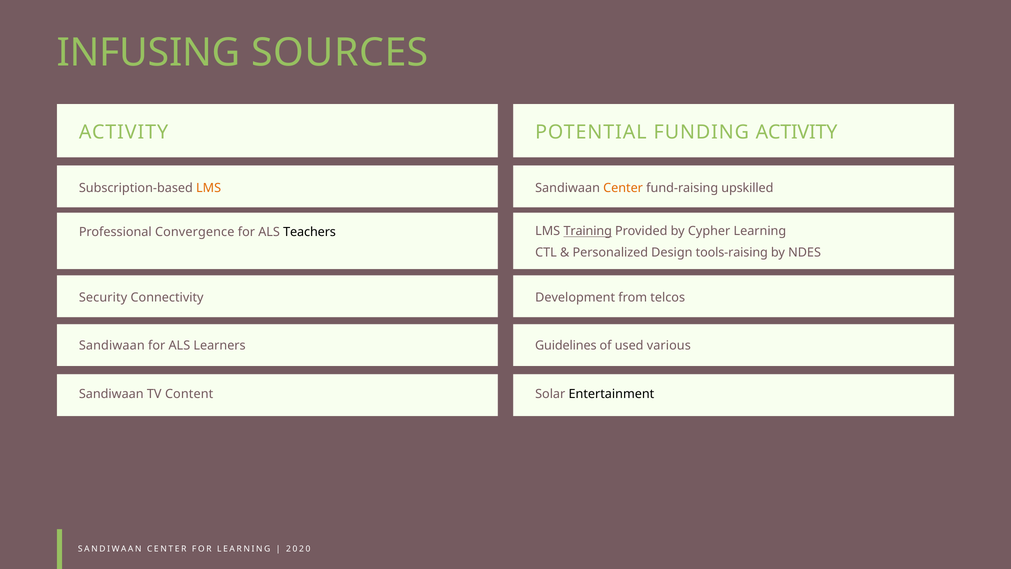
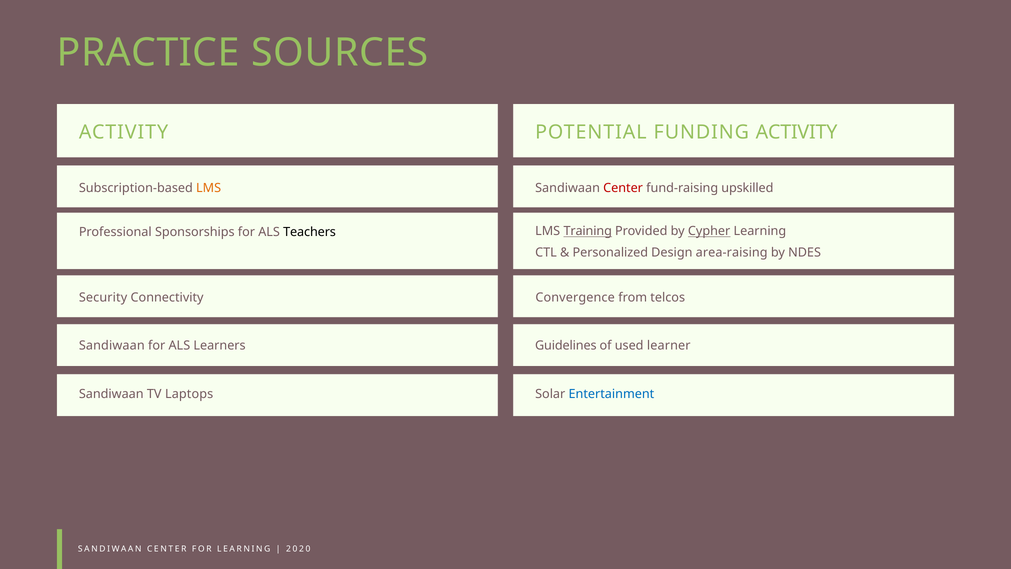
INFUSING: INFUSING -> PRACTICE
Center at (623, 188) colour: orange -> red
Convergence: Convergence -> Sponsorships
Cypher underline: none -> present
tools-raising: tools-raising -> area-raising
Development: Development -> Convergence
various: various -> learner
Content: Content -> Laptops
Entertainment colour: black -> blue
